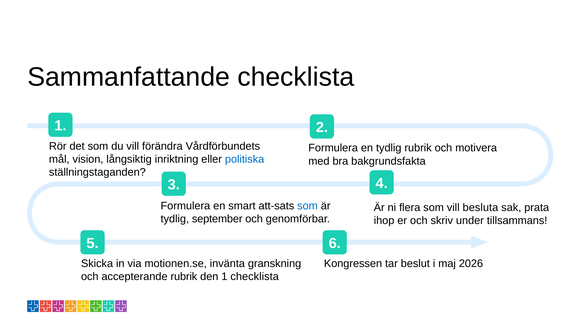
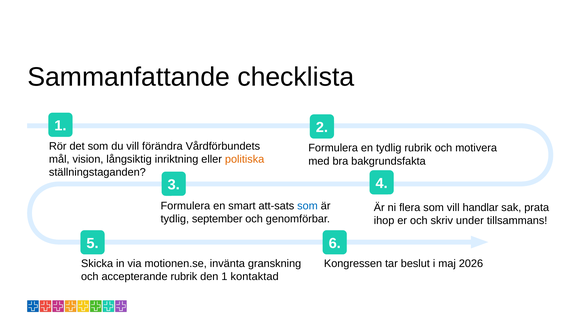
politiska colour: blue -> orange
besluta: besluta -> handlar
1 checklista: checklista -> kontaktad
